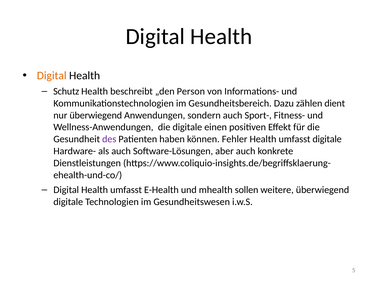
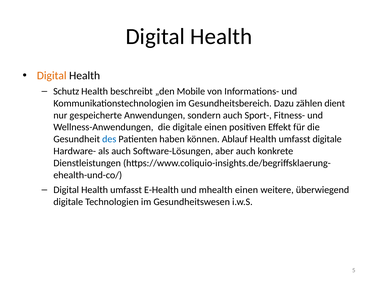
Person: Person -> Mobile
nur überwiegend: überwiegend -> gespeicherte
des colour: purple -> blue
Fehler: Fehler -> Ablauf
mhealth sollen: sollen -> einen
